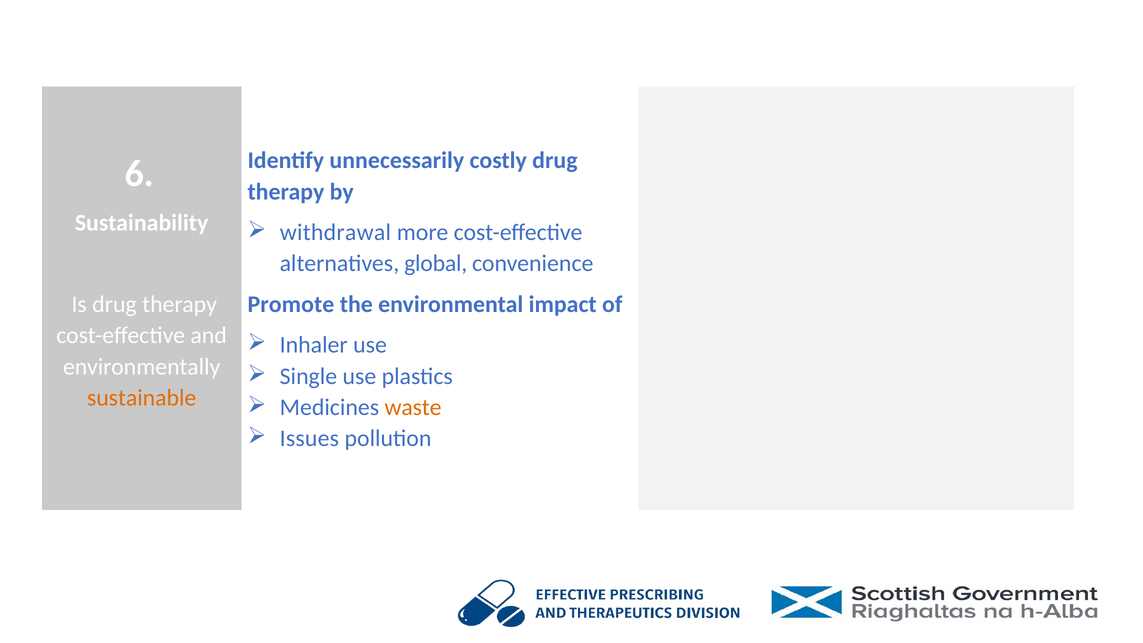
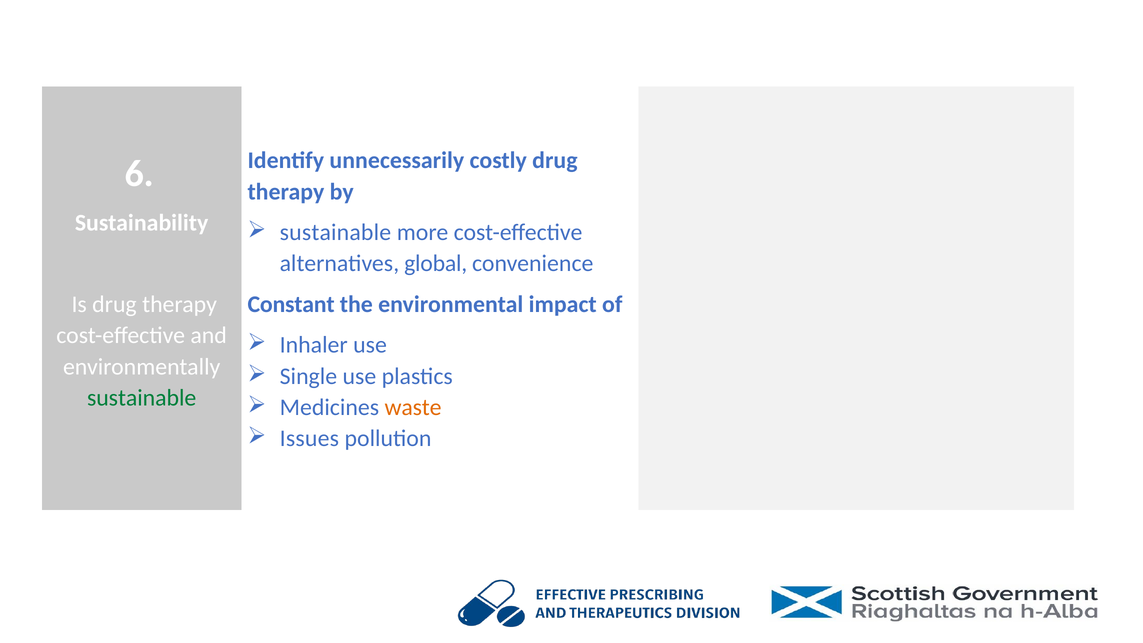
withdrawal at (335, 232): withdrawal -> sustainable
Promote: Promote -> Constant
sustainable at (142, 398) colour: orange -> green
